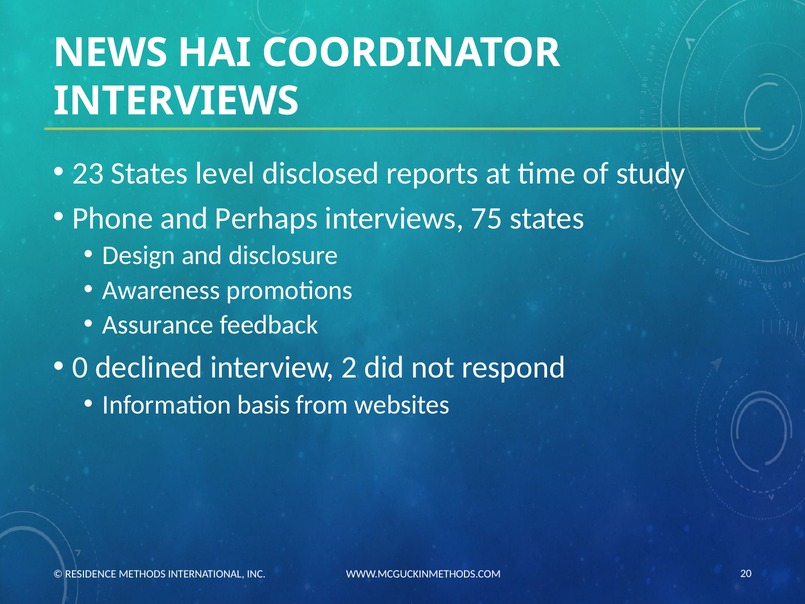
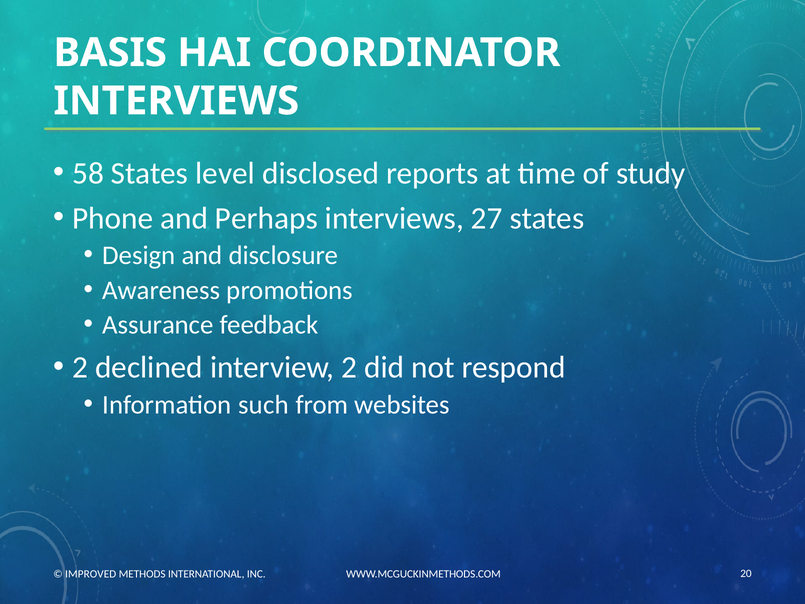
NEWS: NEWS -> BASIS
23: 23 -> 58
75: 75 -> 27
0 at (80, 368): 0 -> 2
basis: basis -> such
RESIDENCE: RESIDENCE -> IMPROVED
